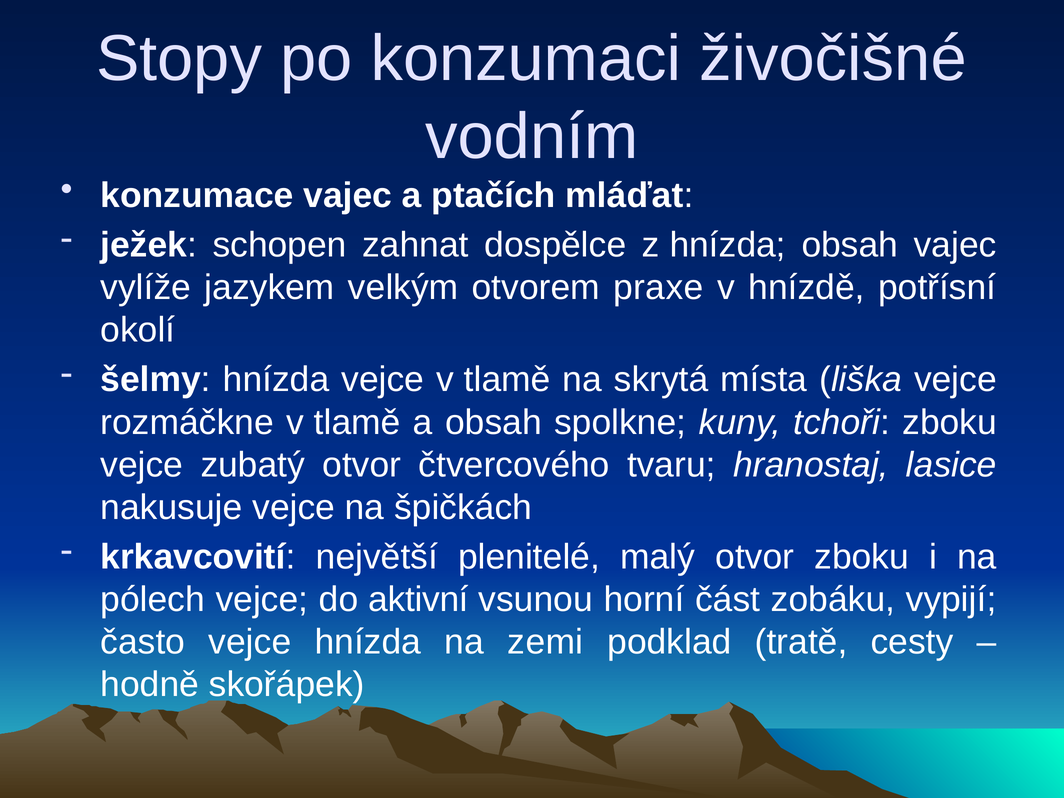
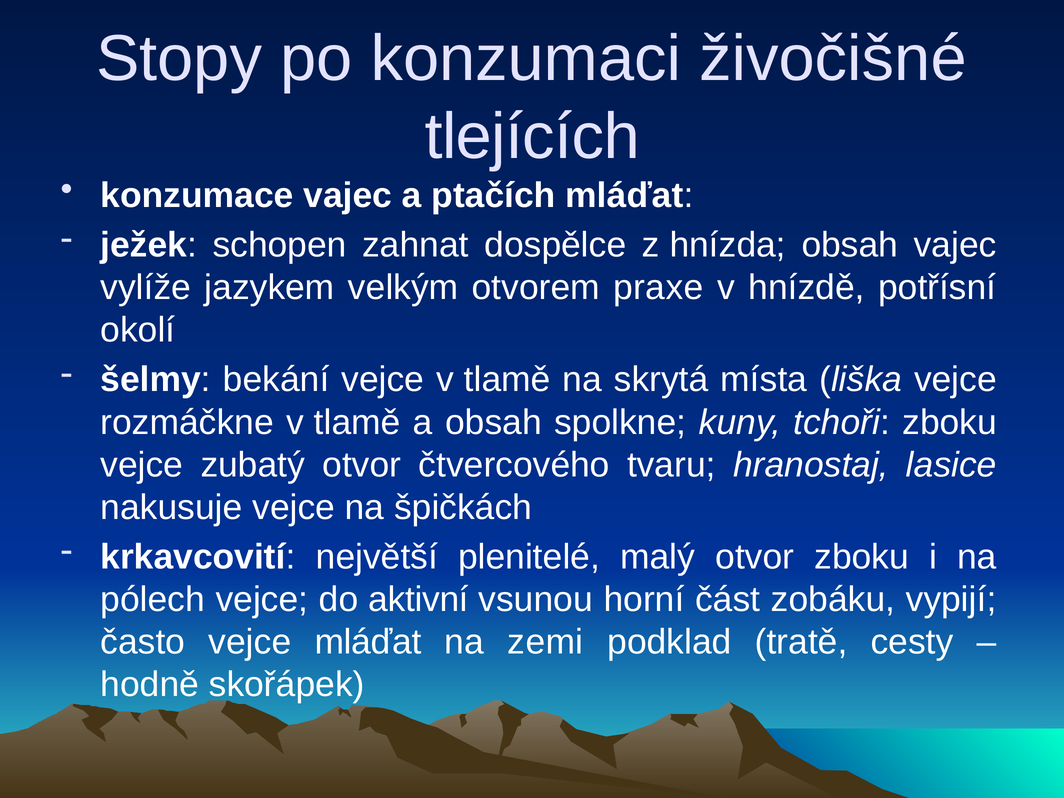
vodním: vodním -> tlejících
šelmy hnízda: hnízda -> bekání
vejce hnízda: hnízda -> mláďat
